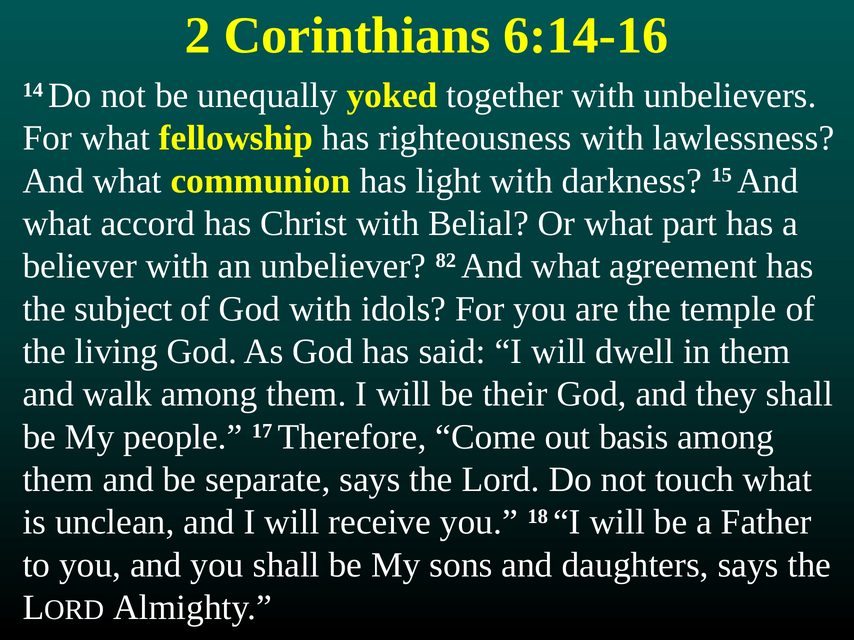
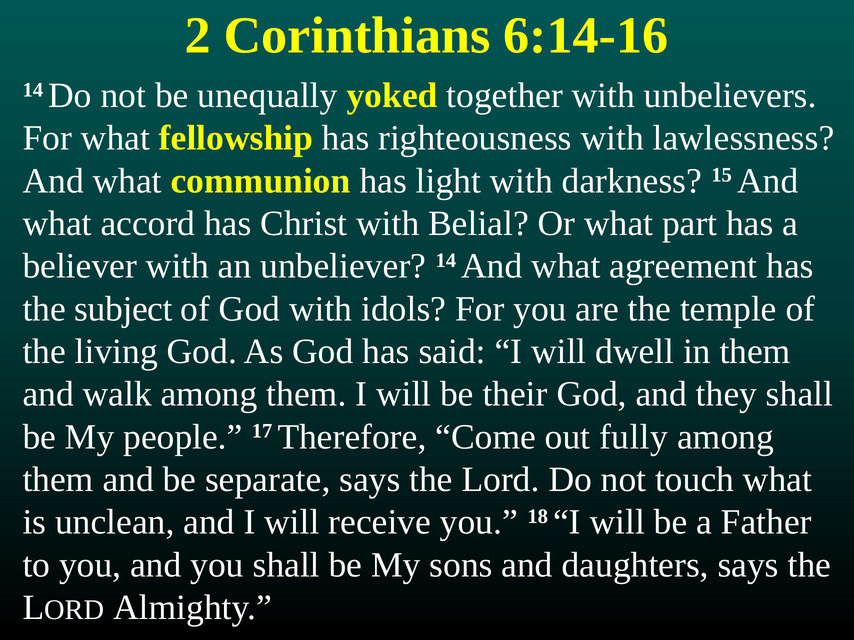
unbeliever 82: 82 -> 14
basis: basis -> fully
